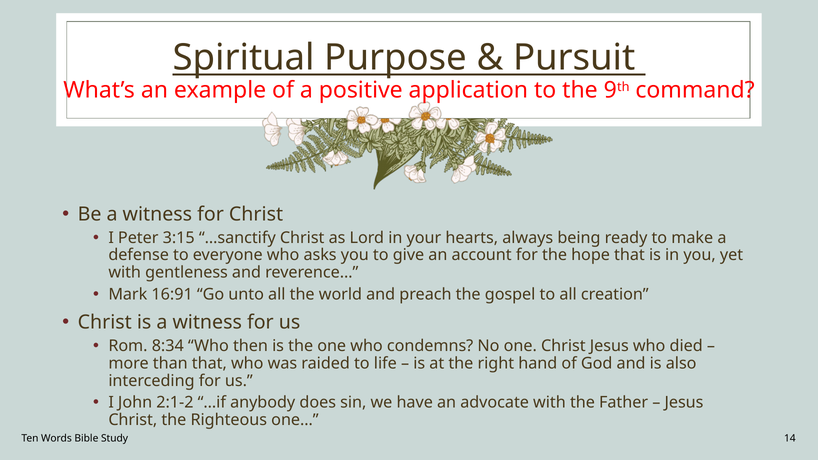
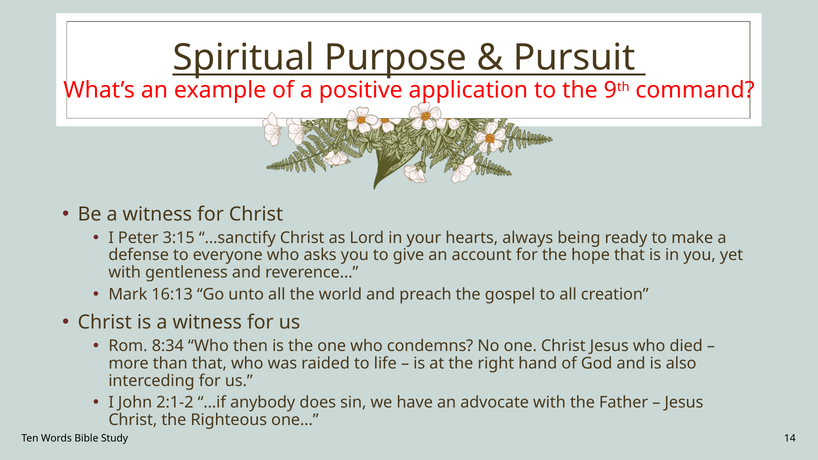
16:91: 16:91 -> 16:13
